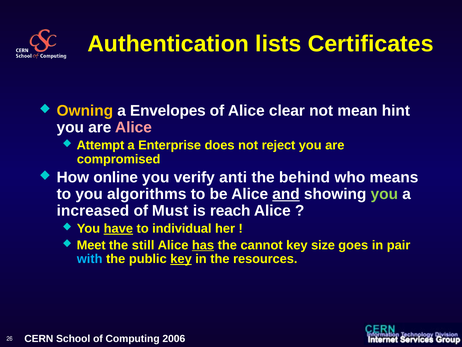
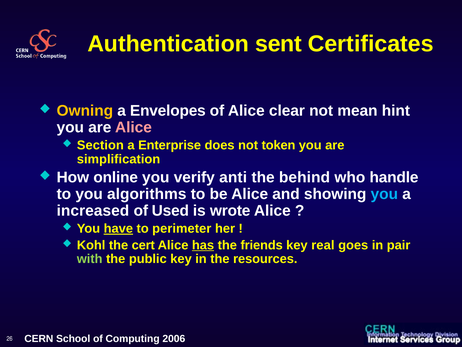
lists: lists -> sent
Attempt: Attempt -> Section
reject: reject -> token
compromised: compromised -> simplification
means: means -> handle
and underline: present -> none
you at (384, 194) colour: light green -> light blue
Must: Must -> Used
reach: reach -> wrote
individual: individual -> perimeter
Meet: Meet -> Kohl
still: still -> cert
cannot: cannot -> friends
size: size -> real
with colour: light blue -> light green
key at (181, 259) underline: present -> none
